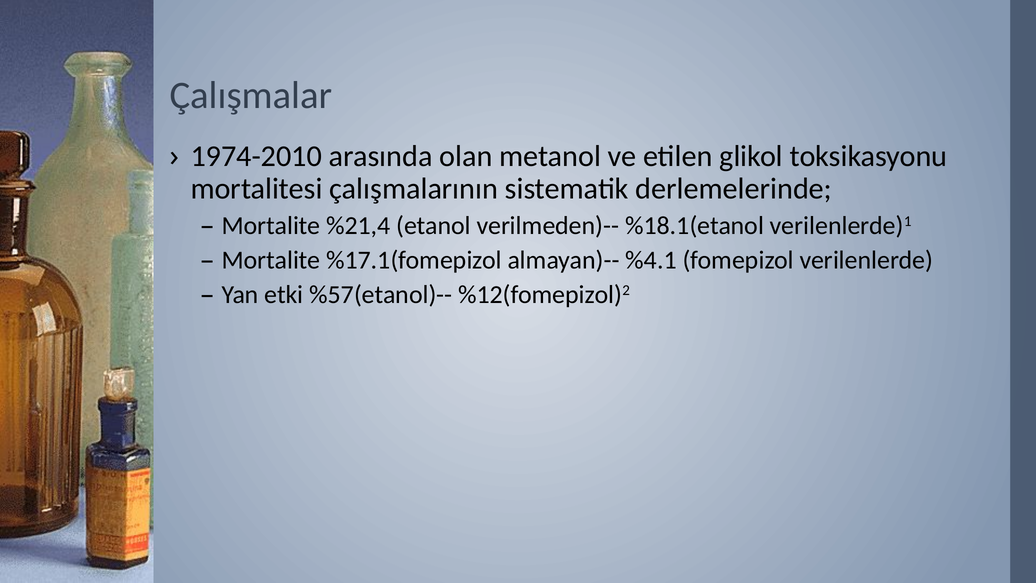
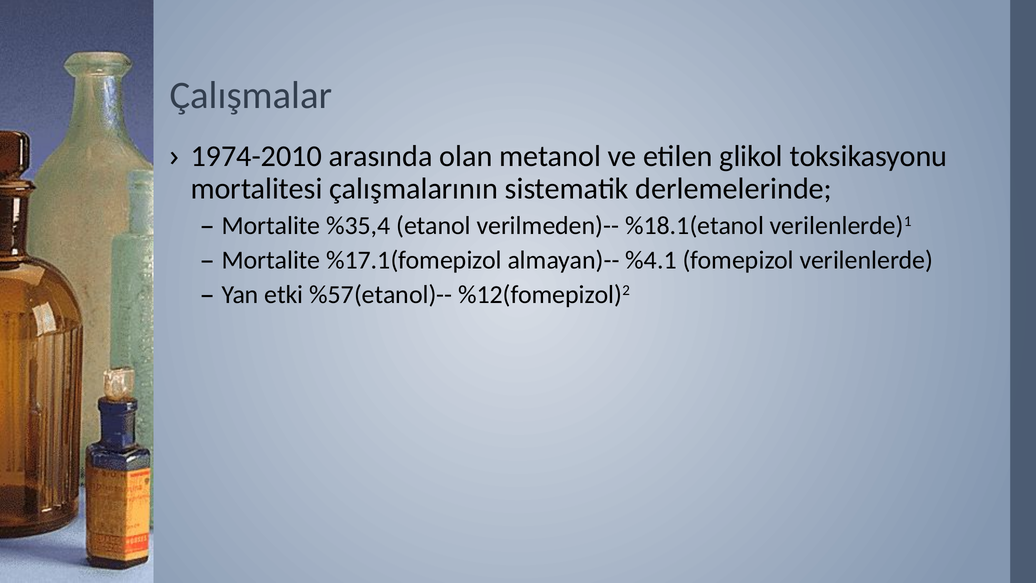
%21,4: %21,4 -> %35,4
